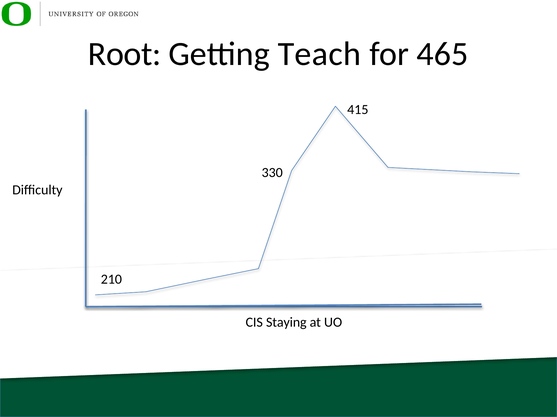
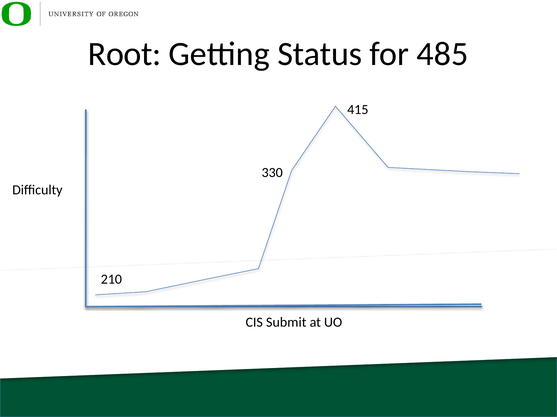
Teach: Teach -> Status
465: 465 -> 485
Staying: Staying -> Submit
